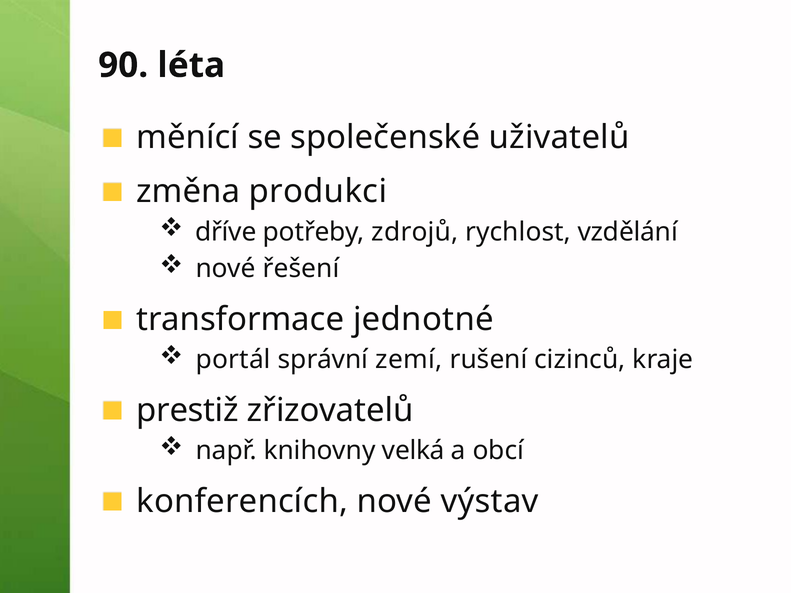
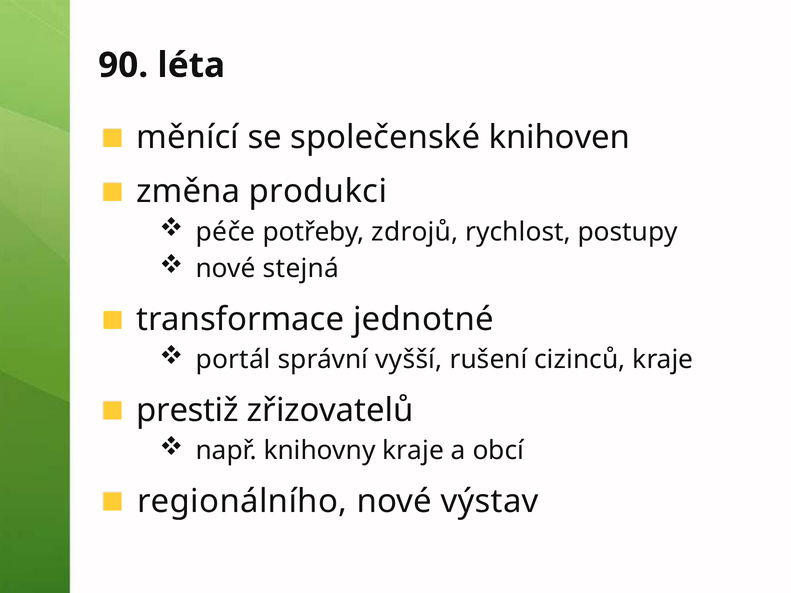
uživatelů: uživatelů -> knihoven
dříve: dříve -> péče
vzdělání: vzdělání -> postupy
řešení: řešení -> stejná
zemí: zemí -> vyšší
knihovny velká: velká -> kraje
konferencích: konferencích -> regionálního
